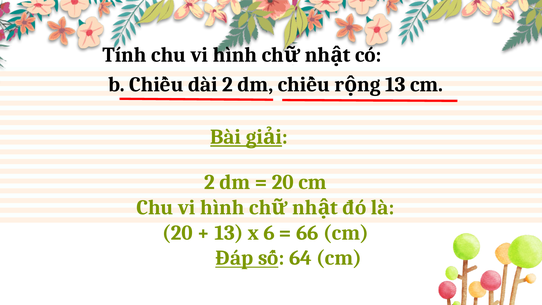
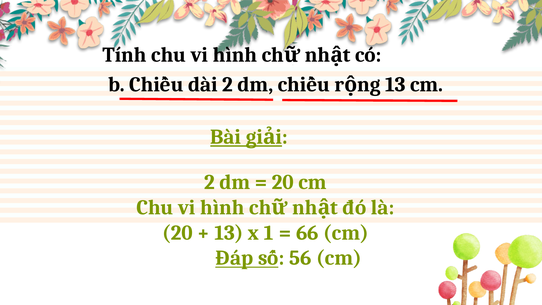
6: 6 -> 1
64: 64 -> 56
